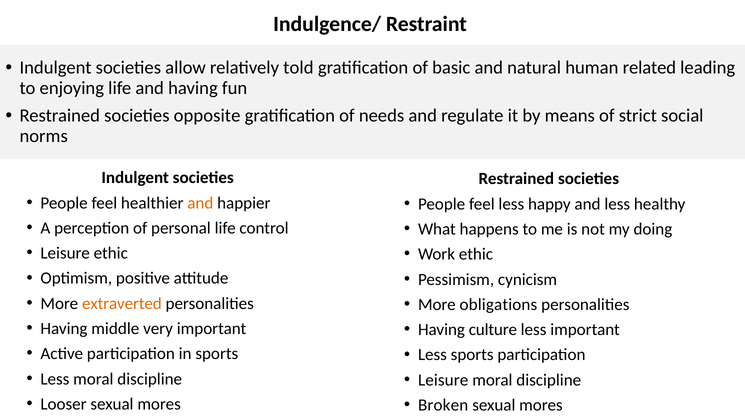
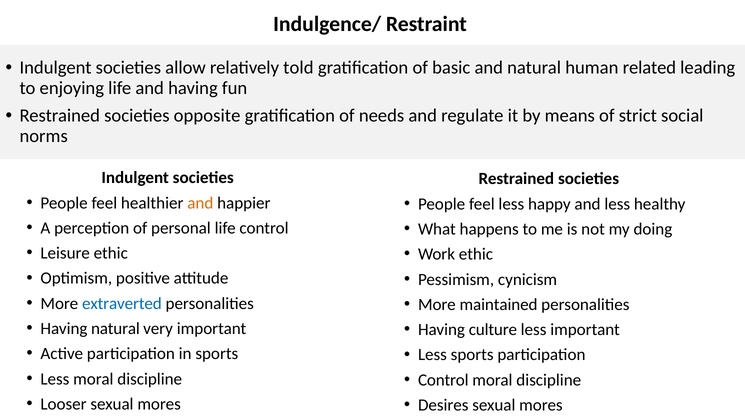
extraverted colour: orange -> blue
obligations: obligations -> maintained
Having middle: middle -> natural
Leisure at (443, 380): Leisure -> Control
Broken: Broken -> Desires
